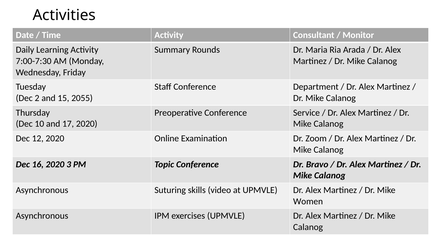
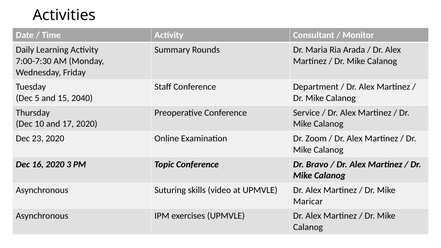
2: 2 -> 5
2055: 2055 -> 2040
12: 12 -> 23
Women: Women -> Maricar
